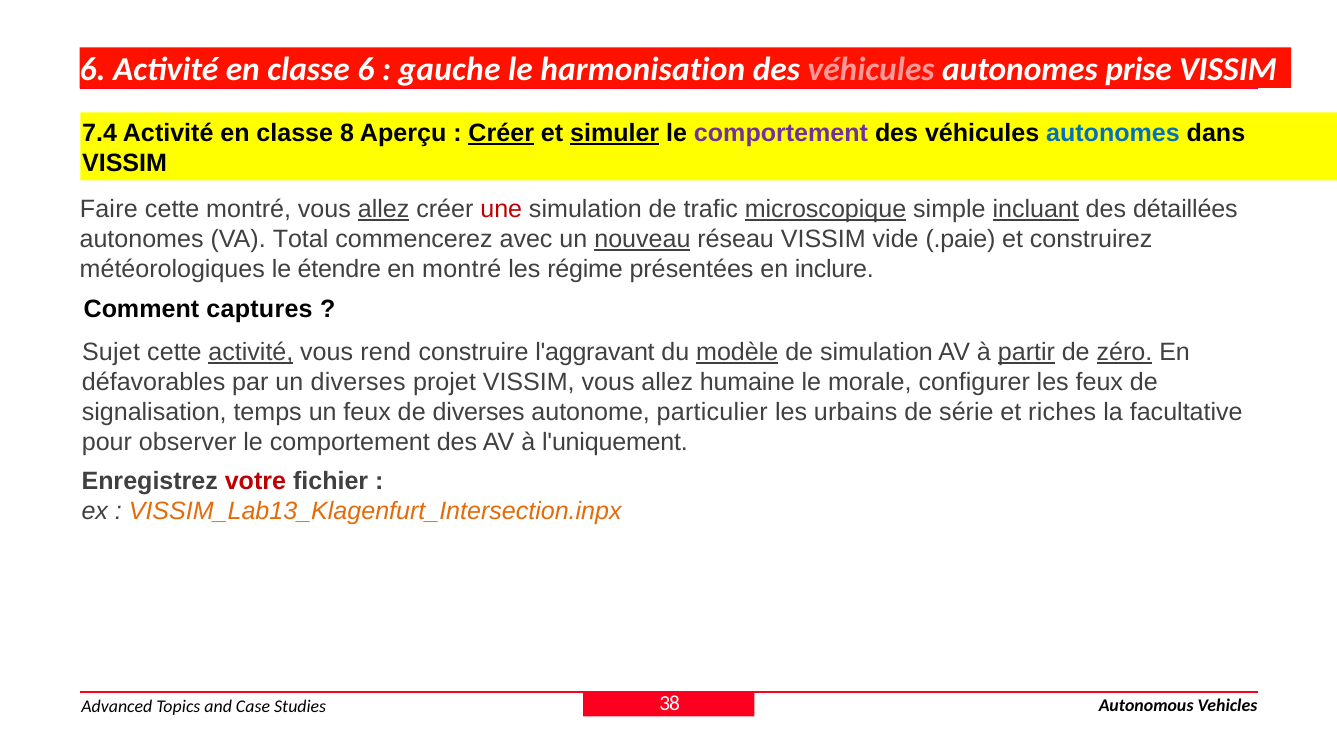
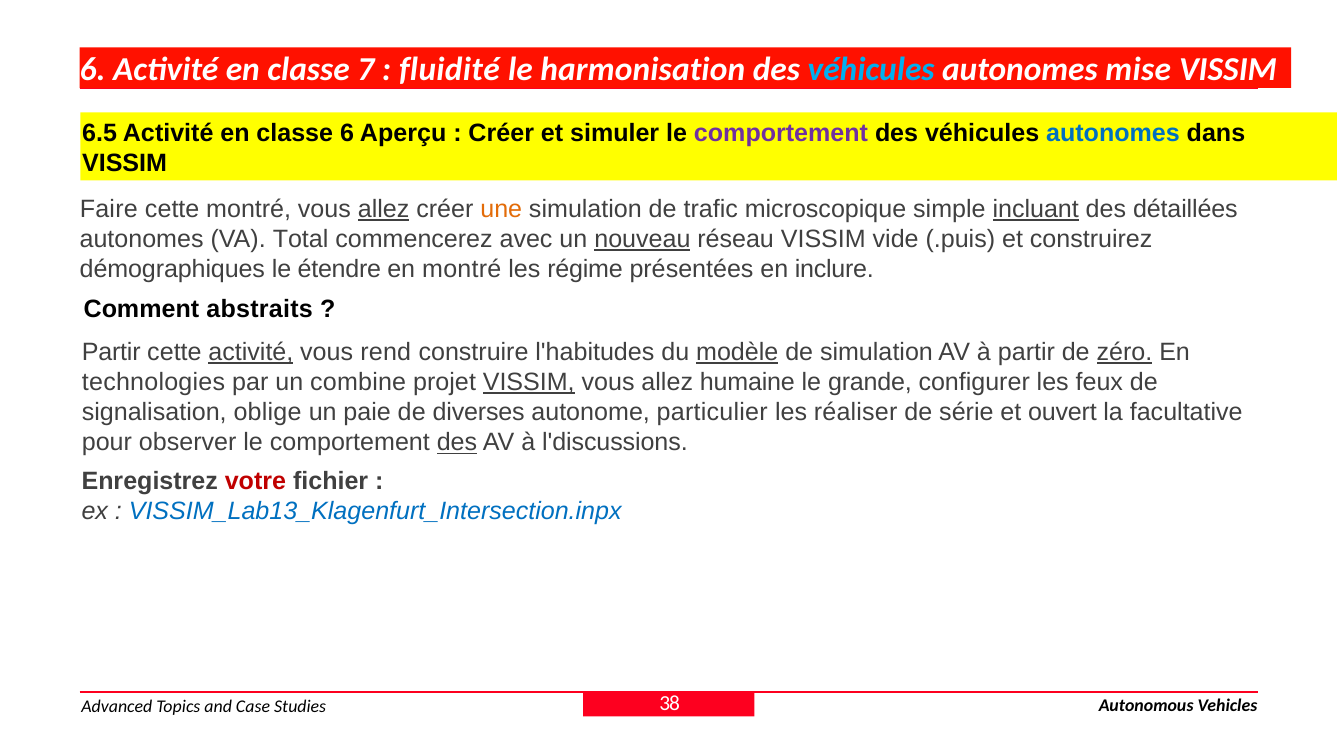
classe 6: 6 -> 7
gauche: gauche -> fluidité
véhicules at (871, 70) colour: pink -> light blue
prise: prise -> mise
7.4: 7.4 -> 6.5
classe 8: 8 -> 6
Créer at (501, 133) underline: present -> none
simuler underline: present -> none
une colour: red -> orange
microscopique underline: present -> none
.paie: .paie -> .puis
météorologiques: météorologiques -> démographiques
captures: captures -> abstraits
Sujet at (111, 352): Sujet -> Partir
l'aggravant: l'aggravant -> l'habitudes
partir at (1026, 352) underline: present -> none
défavorables: défavorables -> technologies
un diverses: diverses -> combine
VISSIM at (529, 382) underline: none -> present
morale: morale -> grande
temps: temps -> oblige
un feux: feux -> paie
urbains: urbains -> réaliser
riches: riches -> ouvert
des at (457, 443) underline: none -> present
l'uniquement: l'uniquement -> l'discussions
VISSIM_Lab13_Klagenfurt_Intersection.inpx colour: orange -> blue
